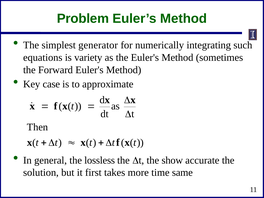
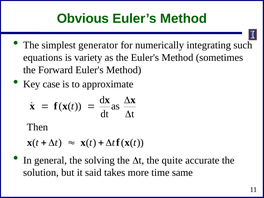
Problem: Problem -> Obvious
lossless: lossless -> solving
show: show -> quite
first: first -> said
